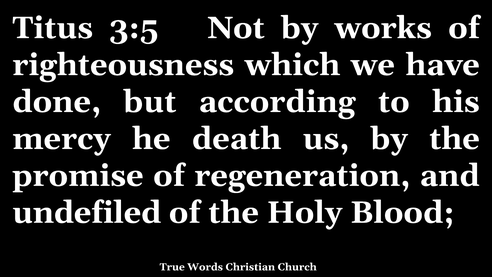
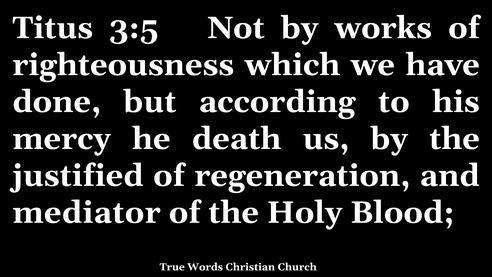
promise: promise -> justified
undefiled: undefiled -> mediator
